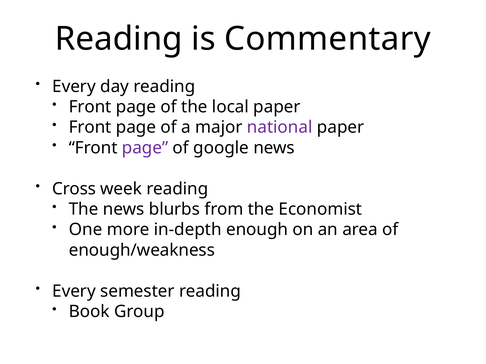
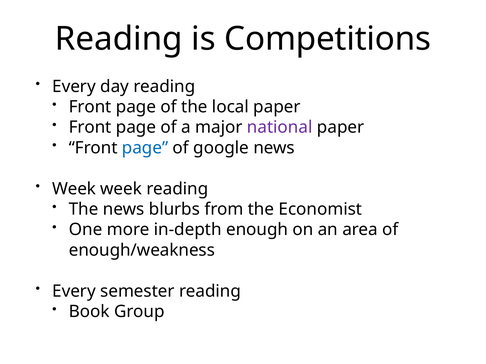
Commentary: Commentary -> Competitions
page at (145, 148) colour: purple -> blue
Cross at (74, 189): Cross -> Week
